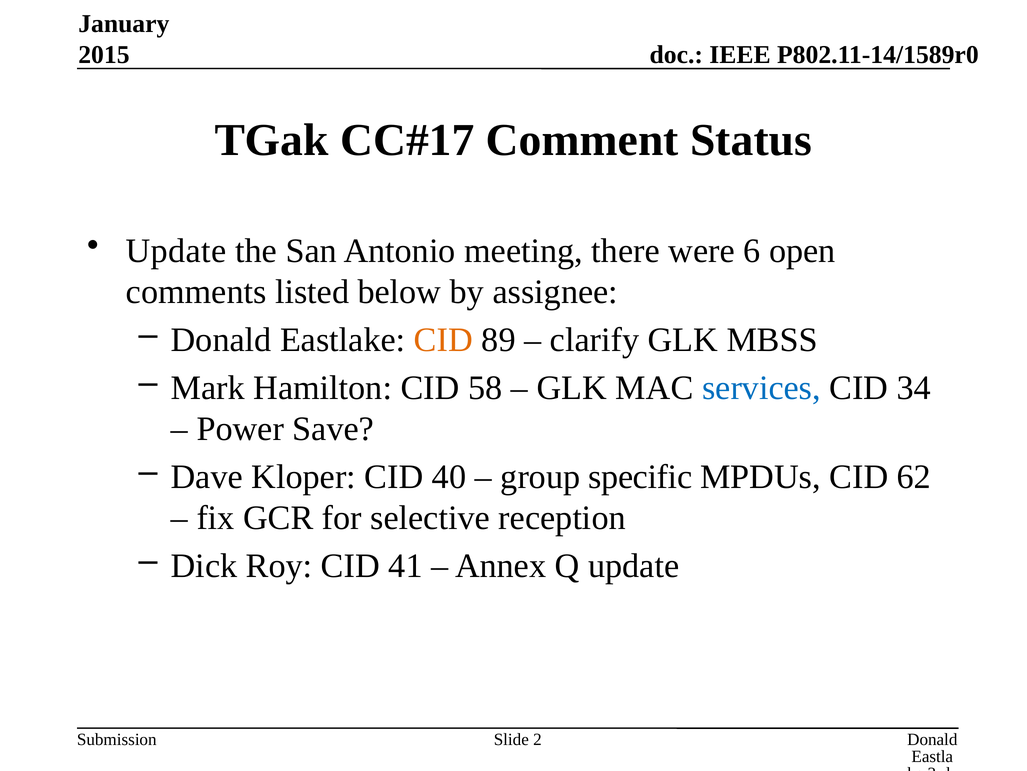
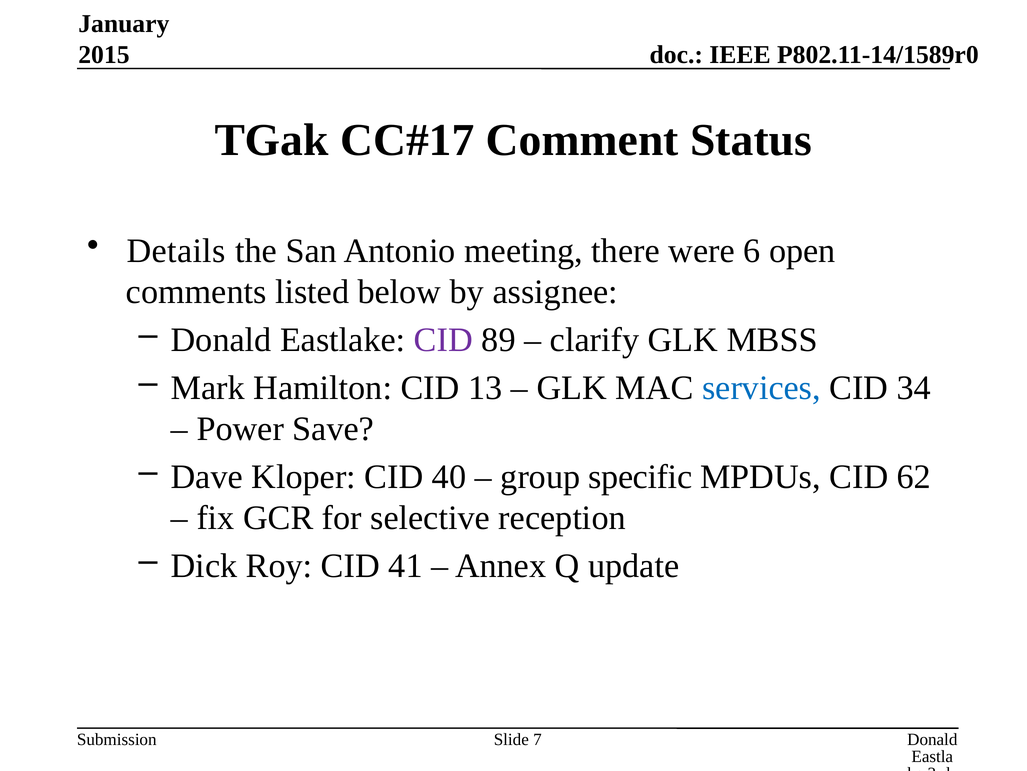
Update at (176, 251): Update -> Details
CID at (443, 340) colour: orange -> purple
58: 58 -> 13
2: 2 -> 7
